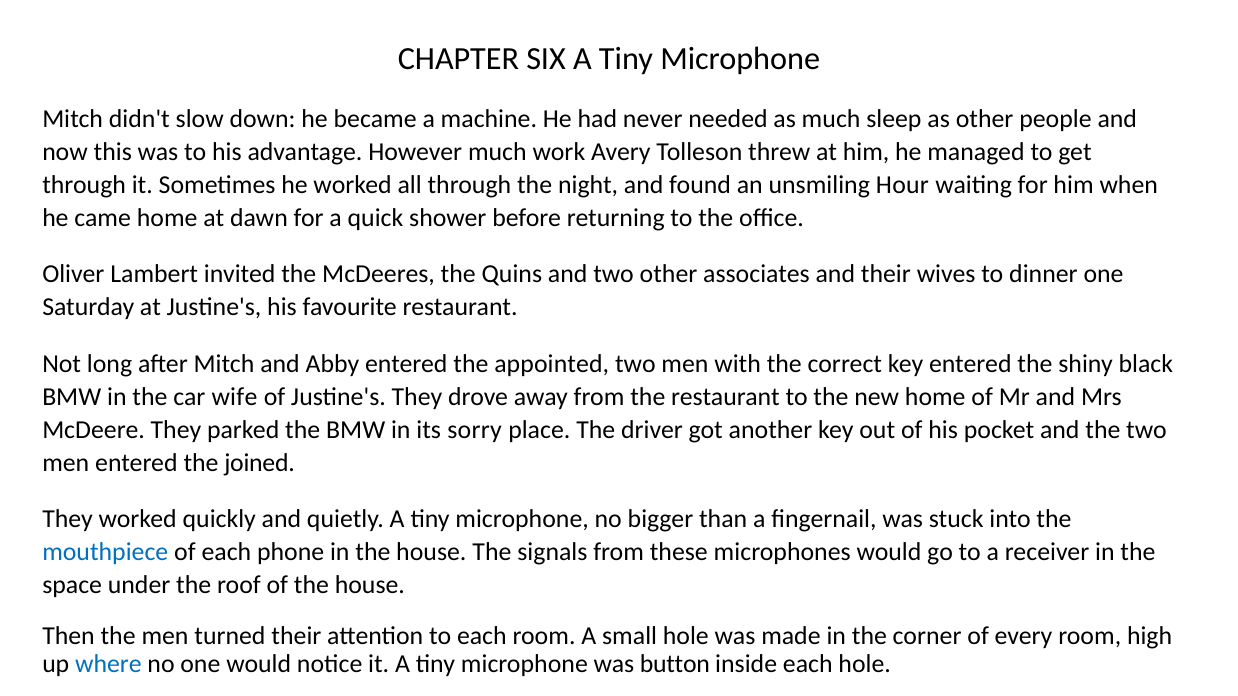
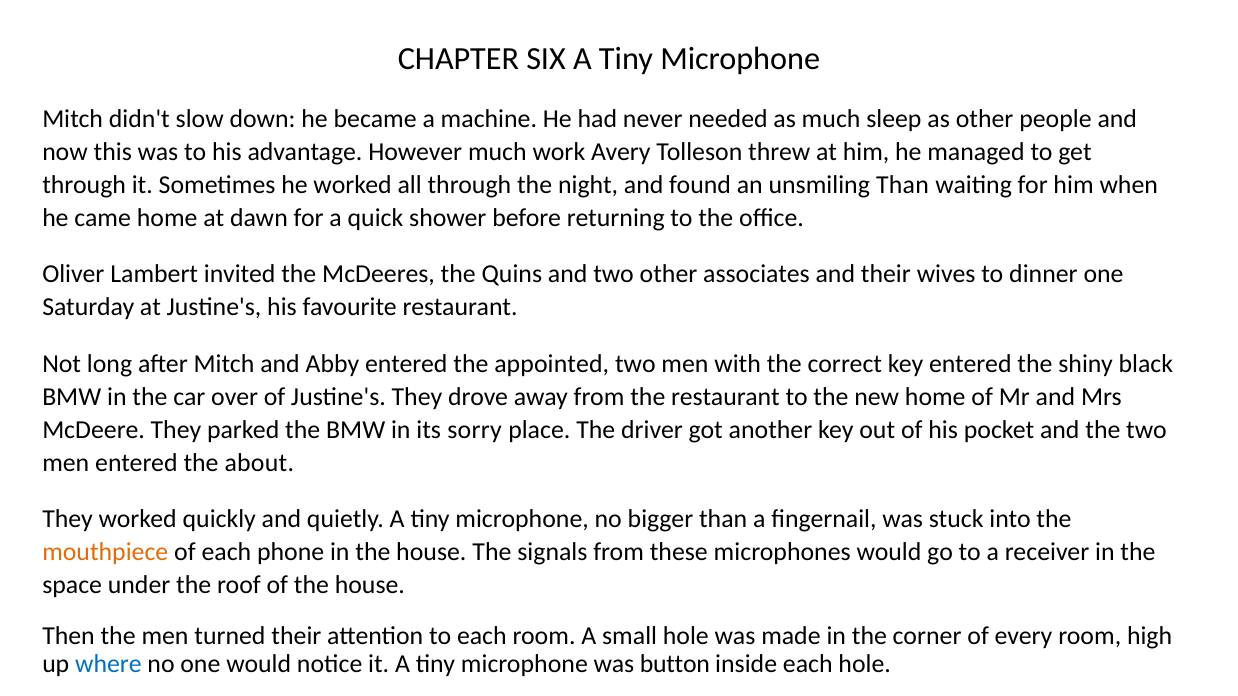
unsmiling Hour: Hour -> Than
wife: wife -> over
joined: joined -> about
mouthpiece colour: blue -> orange
